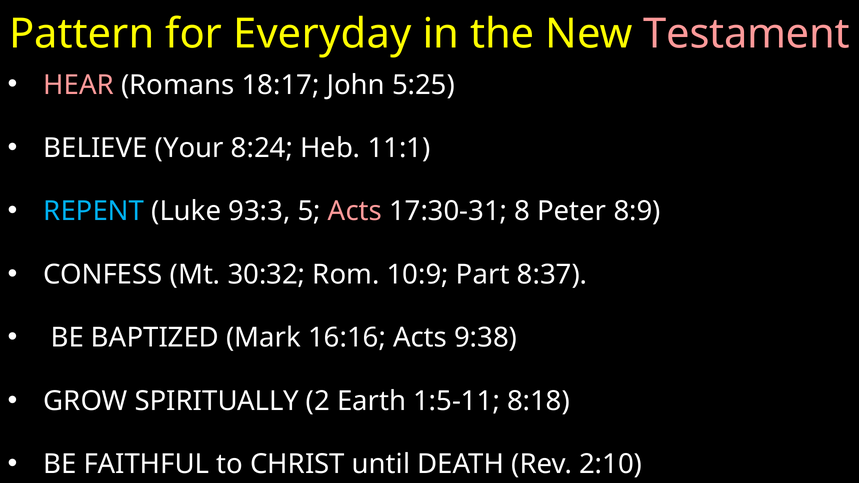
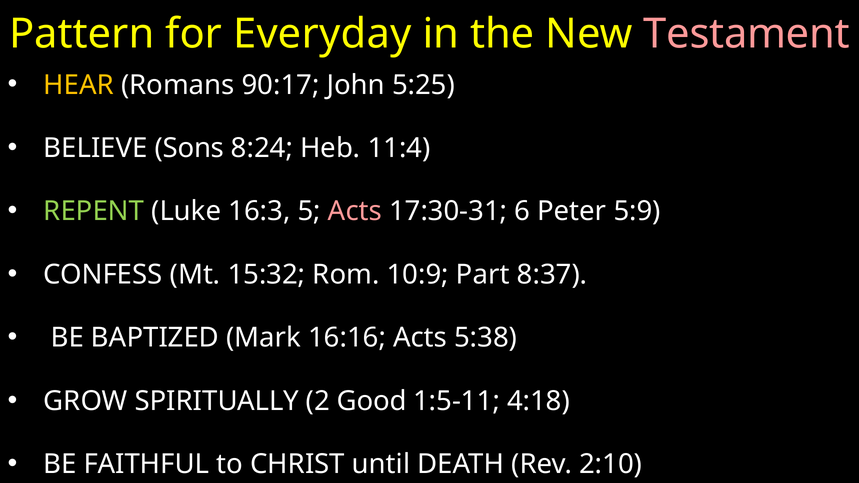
HEAR colour: pink -> yellow
18:17: 18:17 -> 90:17
Your: Your -> Sons
11:1: 11:1 -> 11:4
REPENT colour: light blue -> light green
93:3: 93:3 -> 16:3
8: 8 -> 6
8:9: 8:9 -> 5:9
30:32: 30:32 -> 15:32
9:38: 9:38 -> 5:38
Earth: Earth -> Good
8:18: 8:18 -> 4:18
